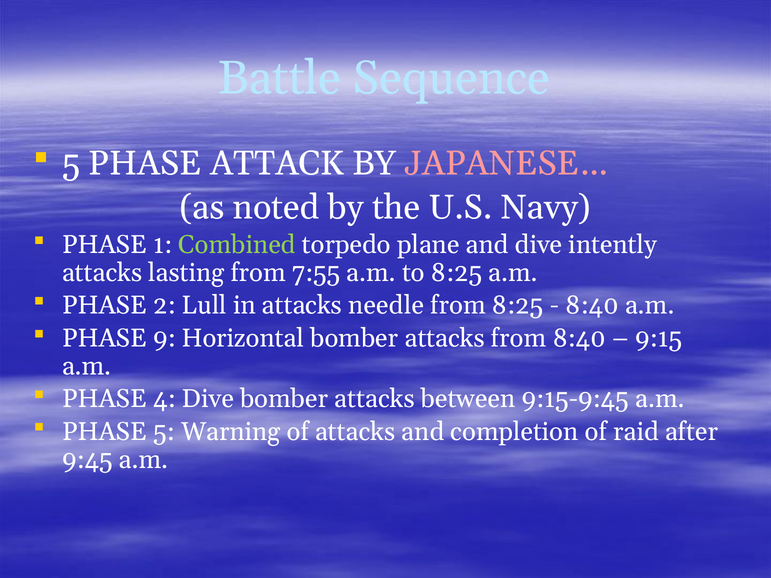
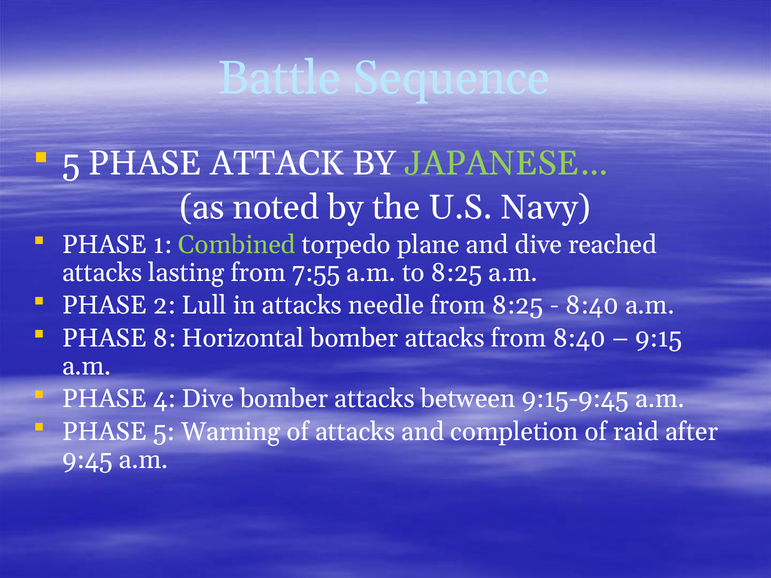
JAPANESE… colour: pink -> light green
intently: intently -> reached
9: 9 -> 8
